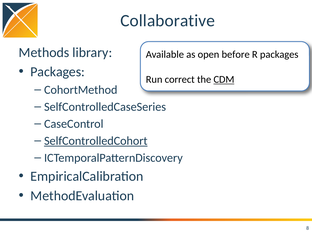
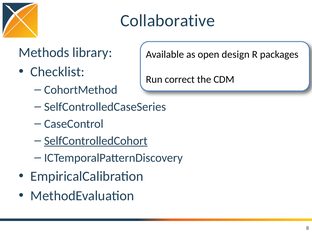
before: before -> design
Packages at (58, 72): Packages -> Checklist
CDM underline: present -> none
